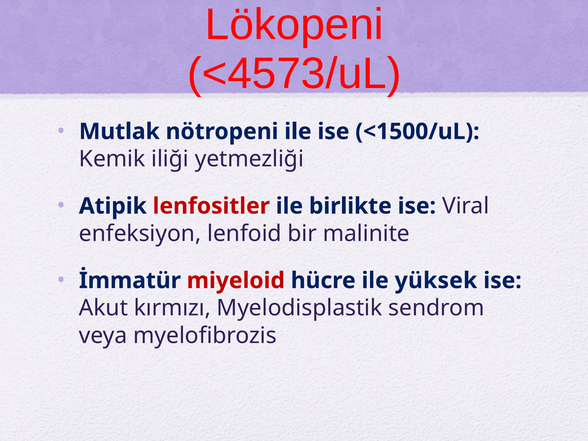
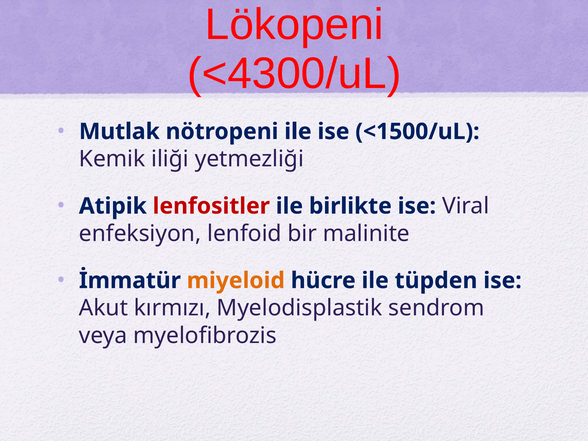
<4573/uL: <4573/uL -> <4300/uL
miyeloid colour: red -> orange
yüksek: yüksek -> tüpden
